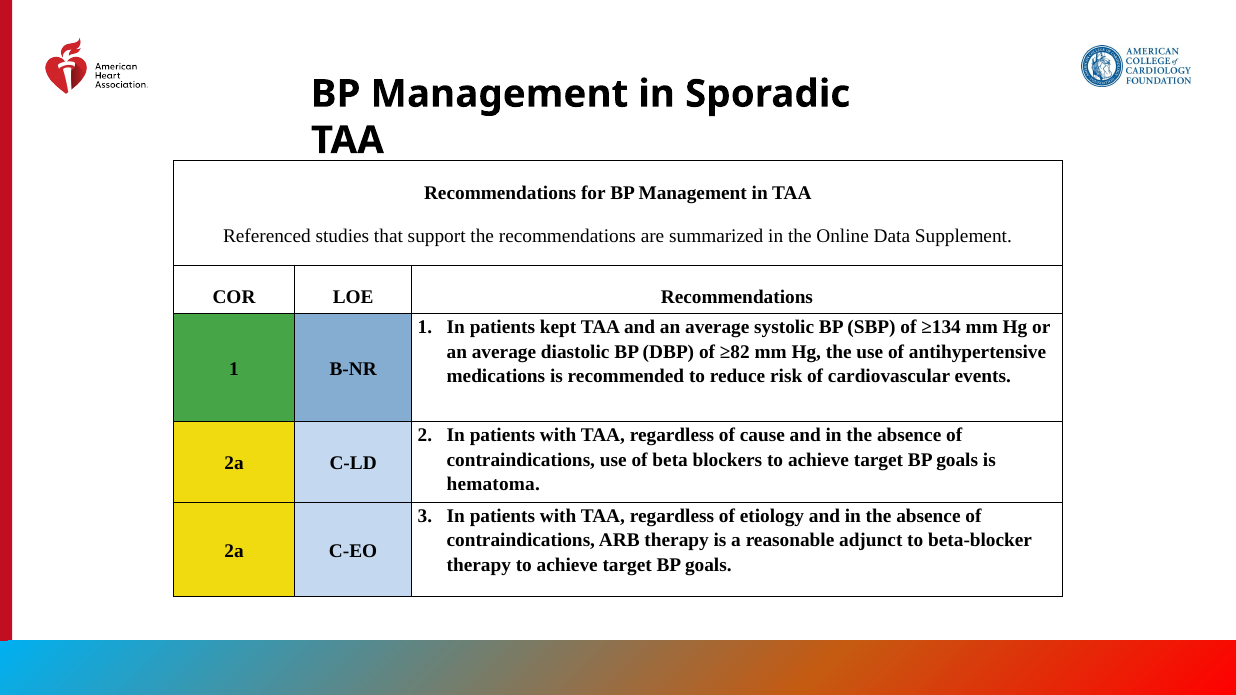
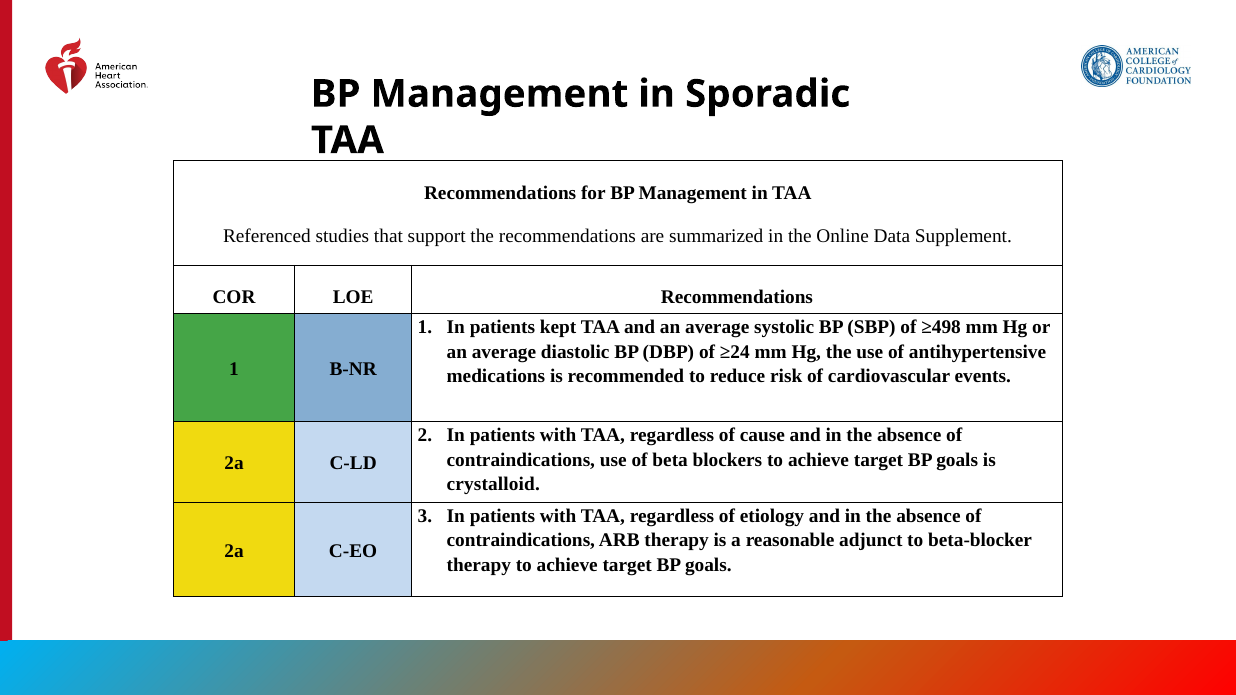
≥134: ≥134 -> ≥498
≥82: ≥82 -> ≥24
hematoma: hematoma -> crystalloid
